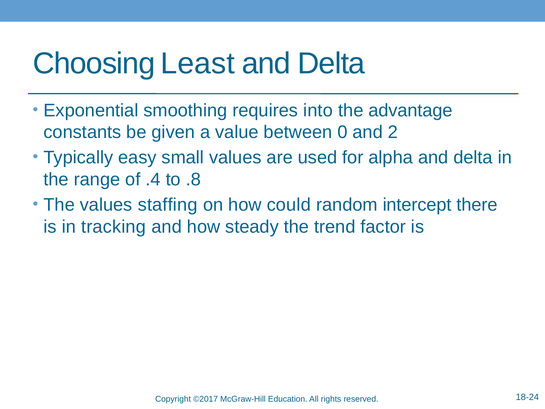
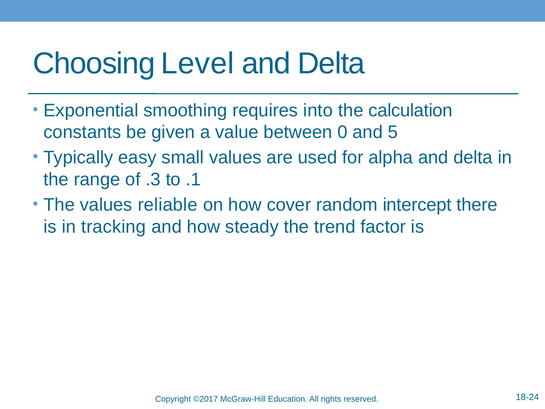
Least: Least -> Level
advantage: advantage -> calculation
2: 2 -> 5
.4: .4 -> .3
.8: .8 -> .1
staffing: staffing -> reliable
could: could -> cover
